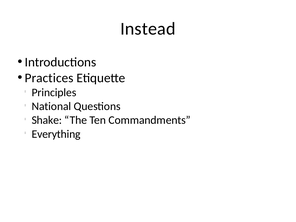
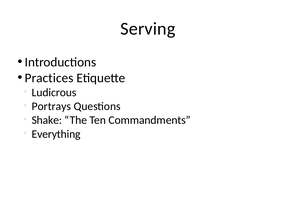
Instead: Instead -> Serving
Principles: Principles -> Ludicrous
National: National -> Portrays
